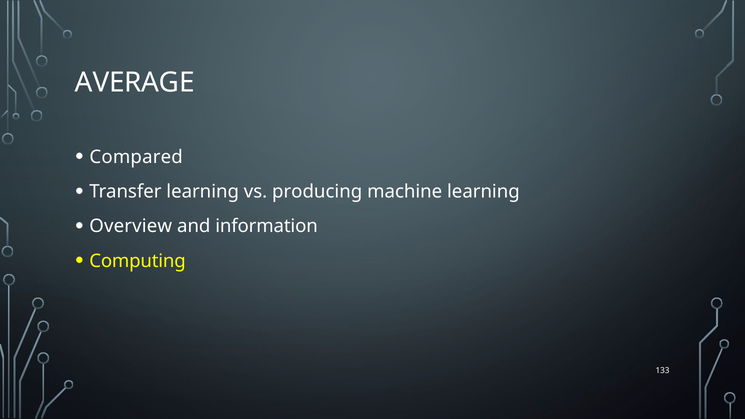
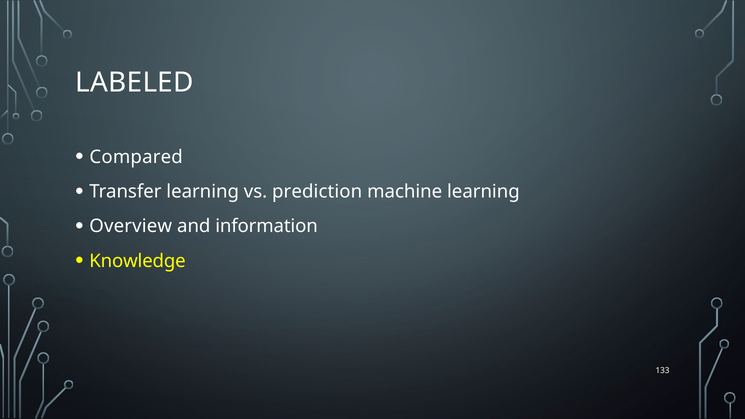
AVERAGE: AVERAGE -> LABELED
producing: producing -> prediction
Computing: Computing -> Knowledge
